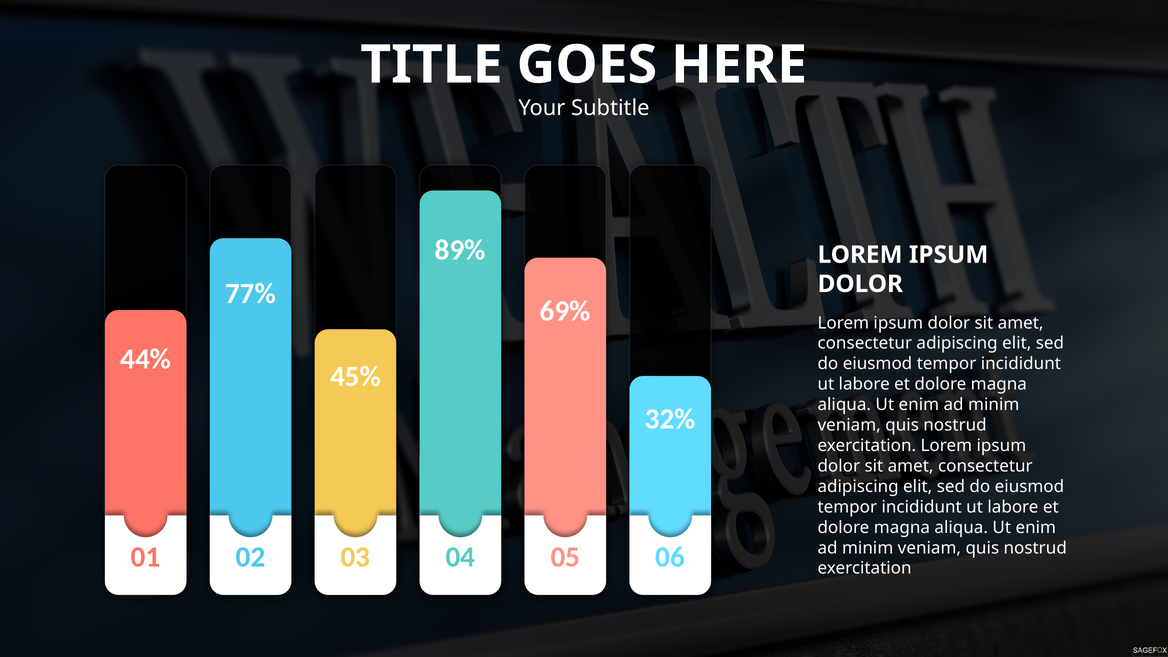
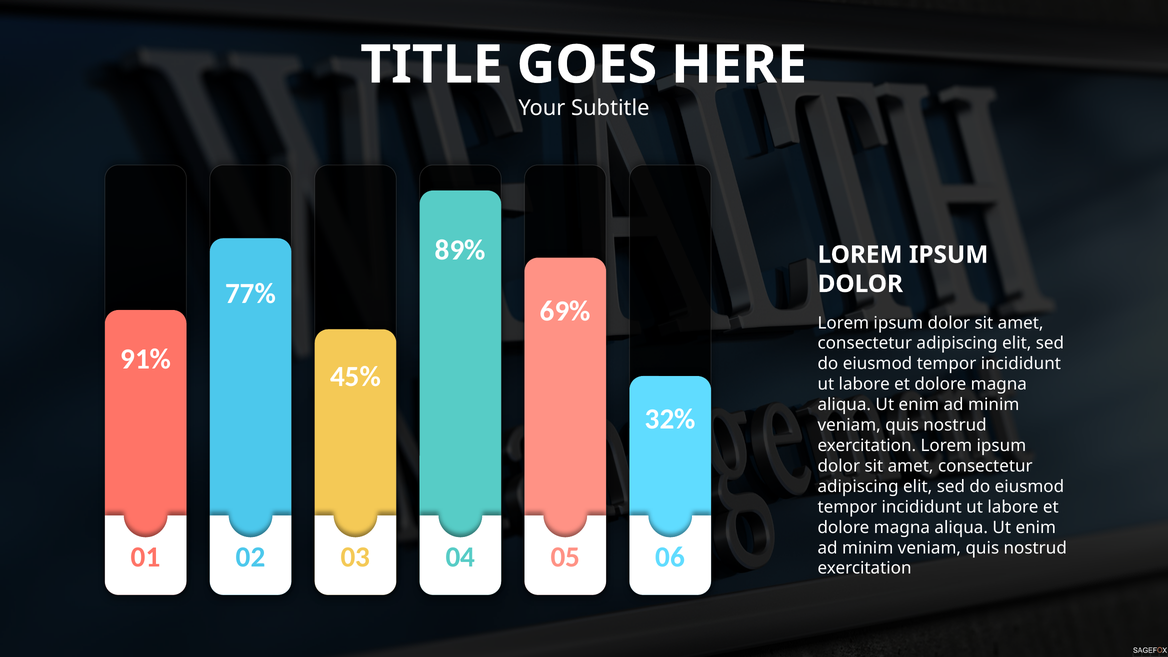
44%: 44% -> 91%
